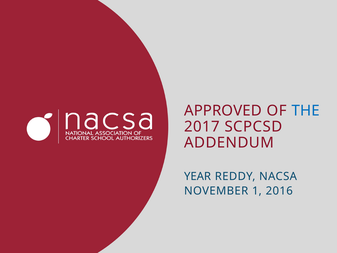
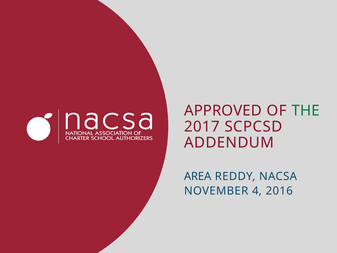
THE colour: blue -> green
YEAR: YEAR -> AREA
1: 1 -> 4
